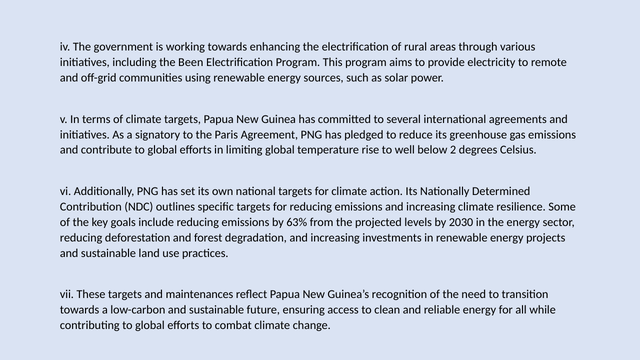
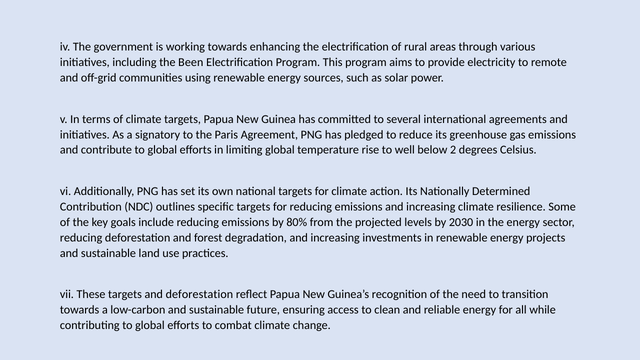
63%: 63% -> 80%
and maintenances: maintenances -> deforestation
